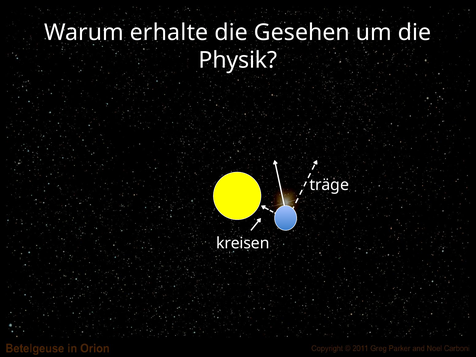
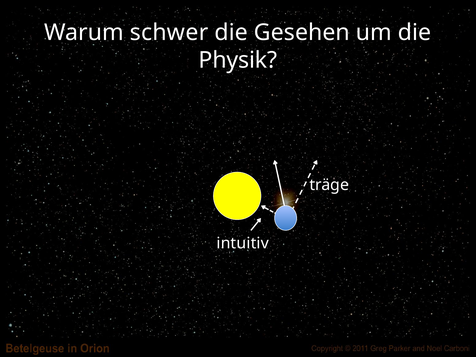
erhalte: erhalte -> schwer
kreisen: kreisen -> intuitiv
